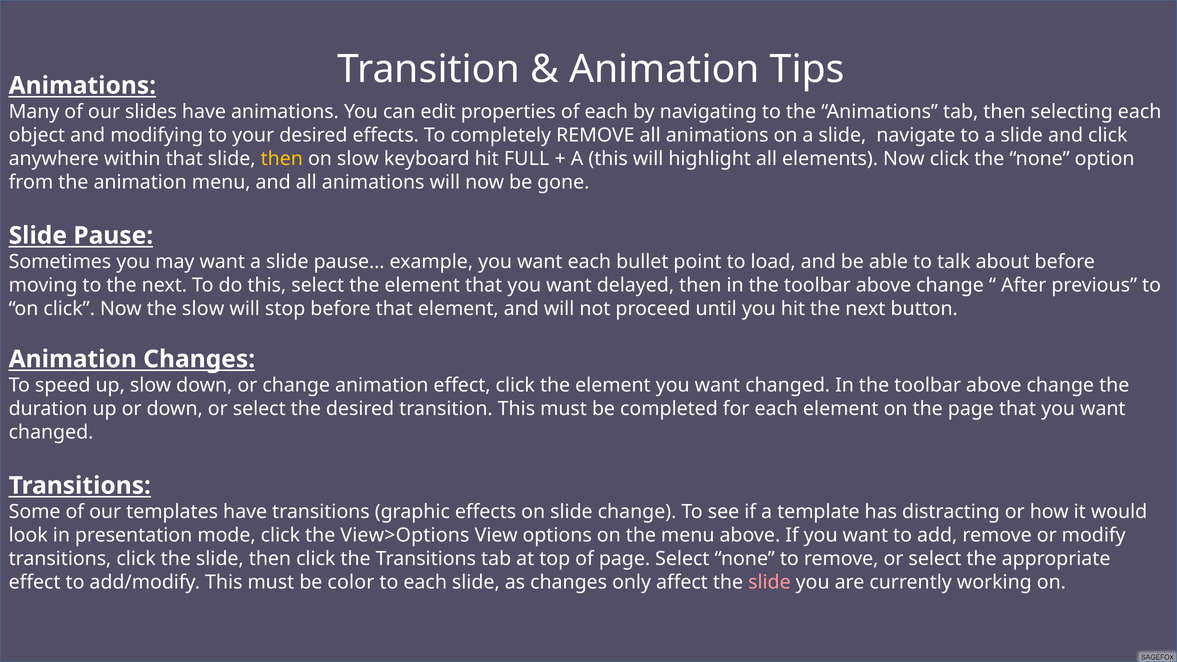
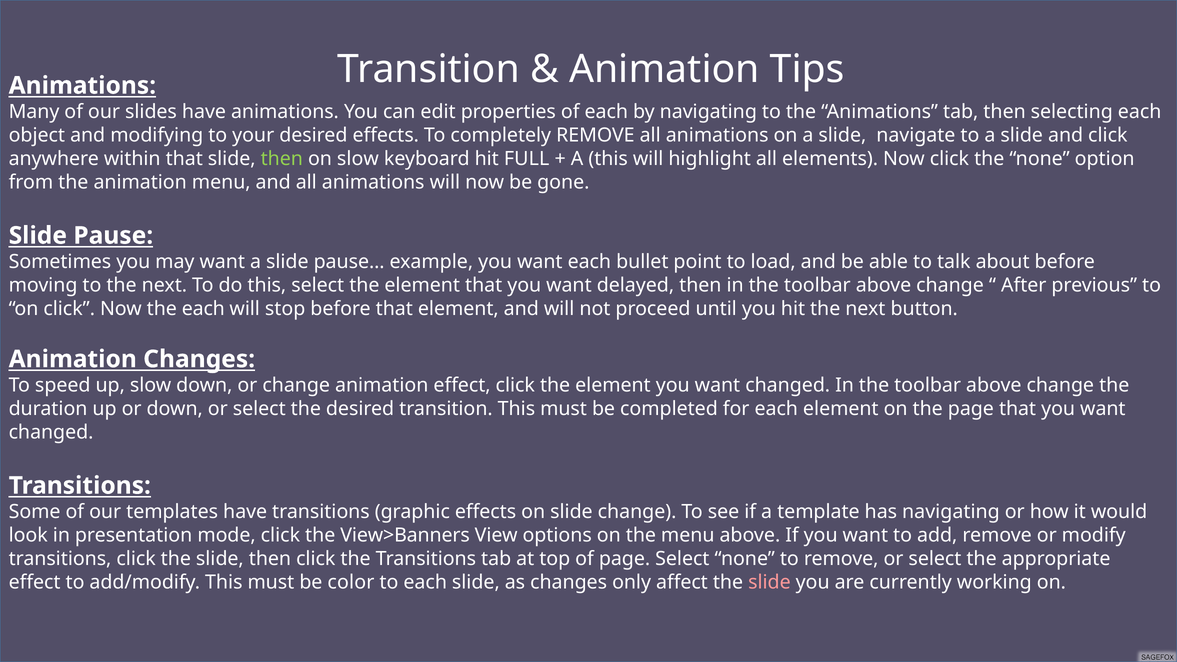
then at (282, 159) colour: yellow -> light green
the slow: slow -> each
has distracting: distracting -> navigating
View>Options: View>Options -> View>Banners
